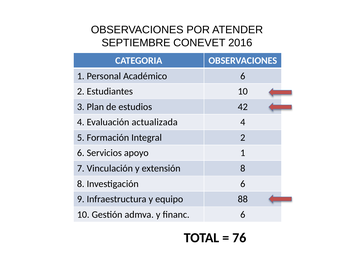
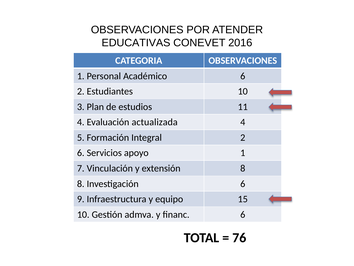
SEPTIEMBRE: SEPTIEMBRE -> EDUCATIVAS
42: 42 -> 11
88: 88 -> 15
